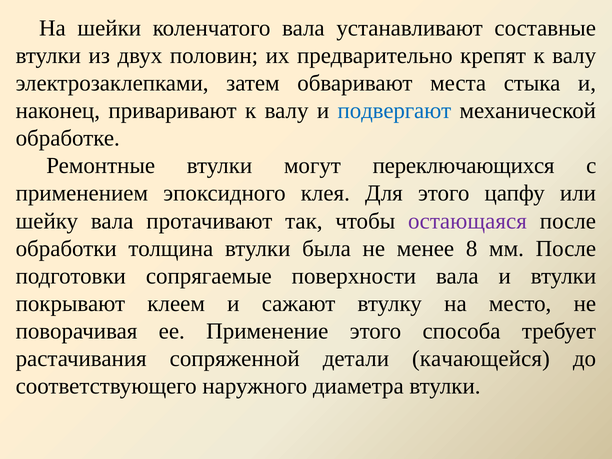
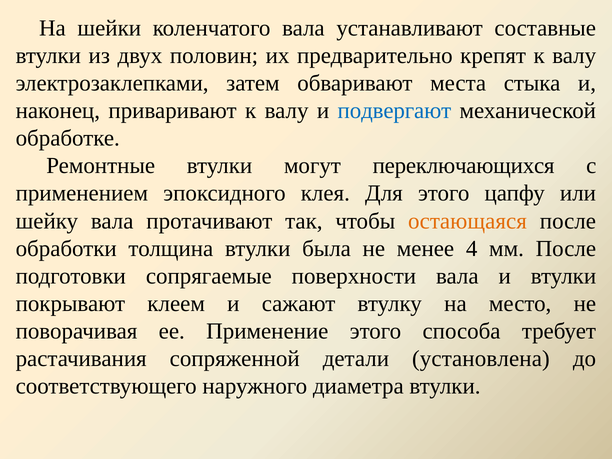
остающаяся colour: purple -> orange
8: 8 -> 4
качающейся: качающейся -> установлена
